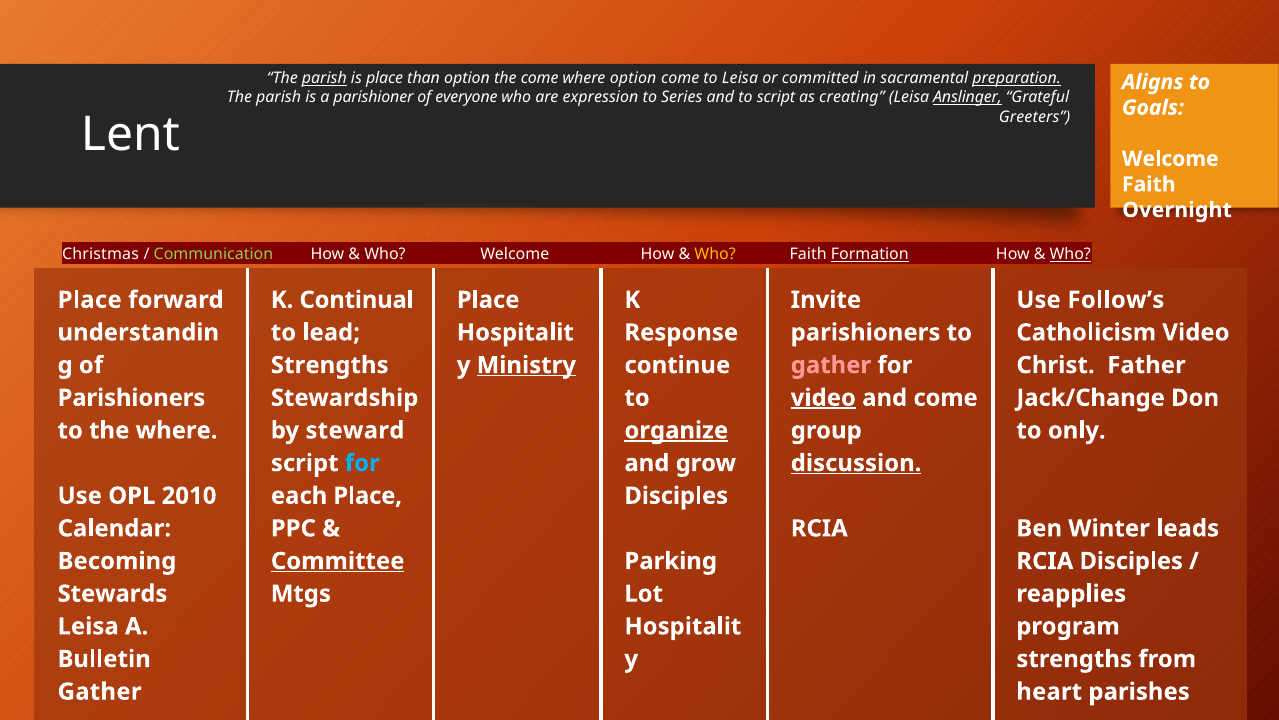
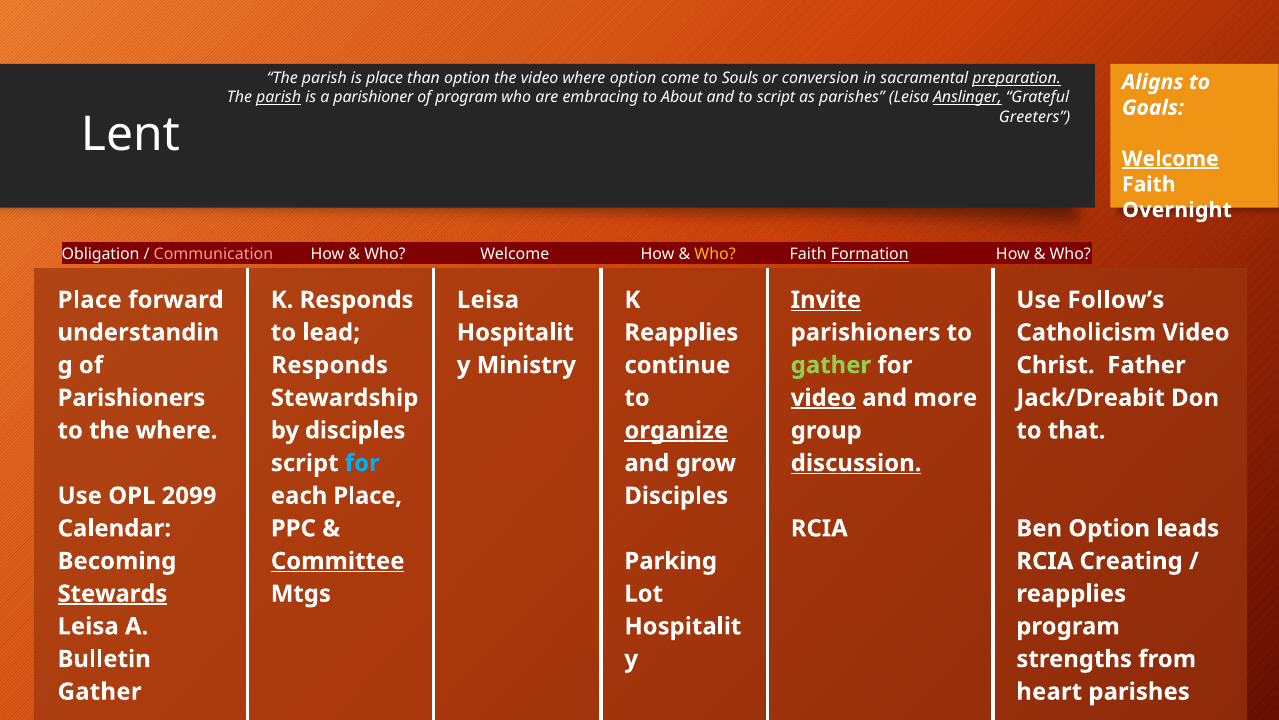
parish at (324, 78) underline: present -> none
the come: come -> video
to Leisa: Leisa -> Souls
committed: committed -> conversion
parish at (279, 98) underline: none -> present
of everyone: everyone -> program
expression: expression -> embracing
Series: Series -> About
as creating: creating -> parishes
Welcome at (1170, 159) underline: none -> present
Christmas: Christmas -> Obligation
Communication colour: light green -> pink
Who at (1070, 254) underline: present -> none
K Continual: Continual -> Responds
Place at (488, 300): Place -> Leisa
Invite underline: none -> present
Response at (681, 332): Response -> Reapplies
Strengths at (330, 365): Strengths -> Responds
Ministry underline: present -> none
gather at (831, 365) colour: pink -> light green
and come: come -> more
Jack/Change: Jack/Change -> Jack/Dreabit
by steward: steward -> disciples
only: only -> that
2010: 2010 -> 2099
Ben Winter: Winter -> Option
RCIA Disciples: Disciples -> Creating
Stewards underline: none -> present
